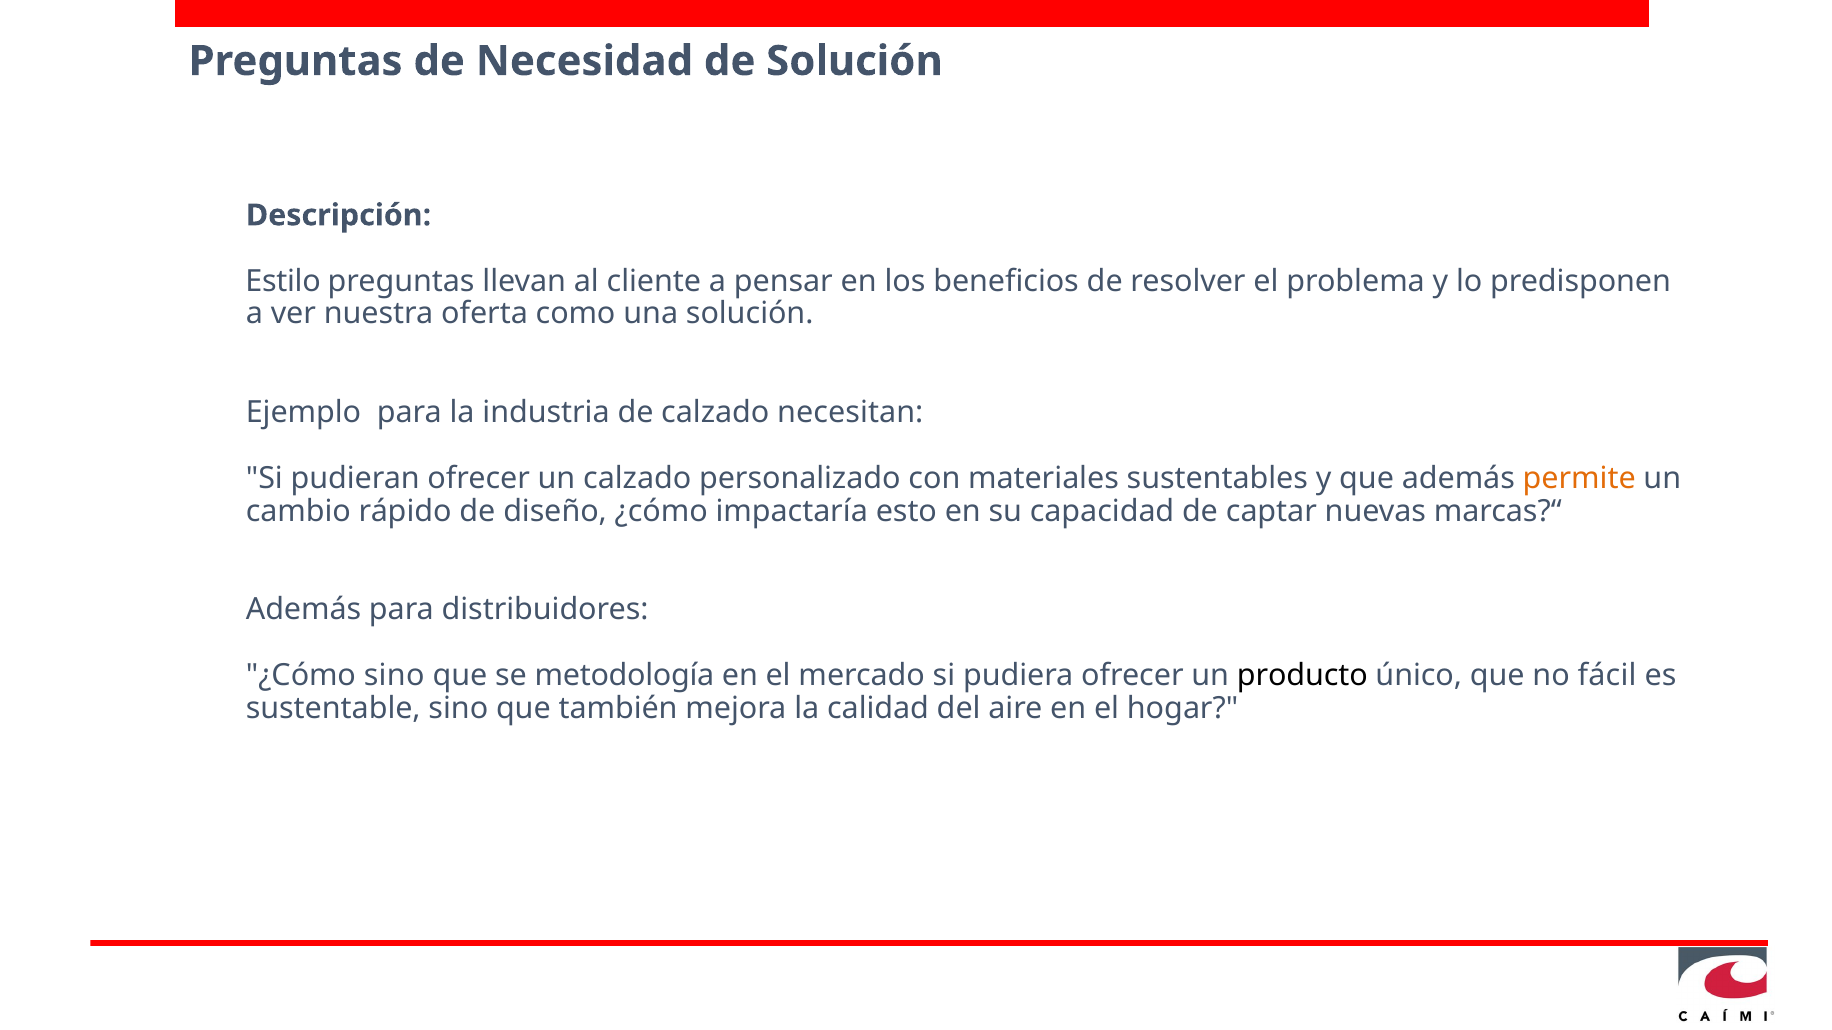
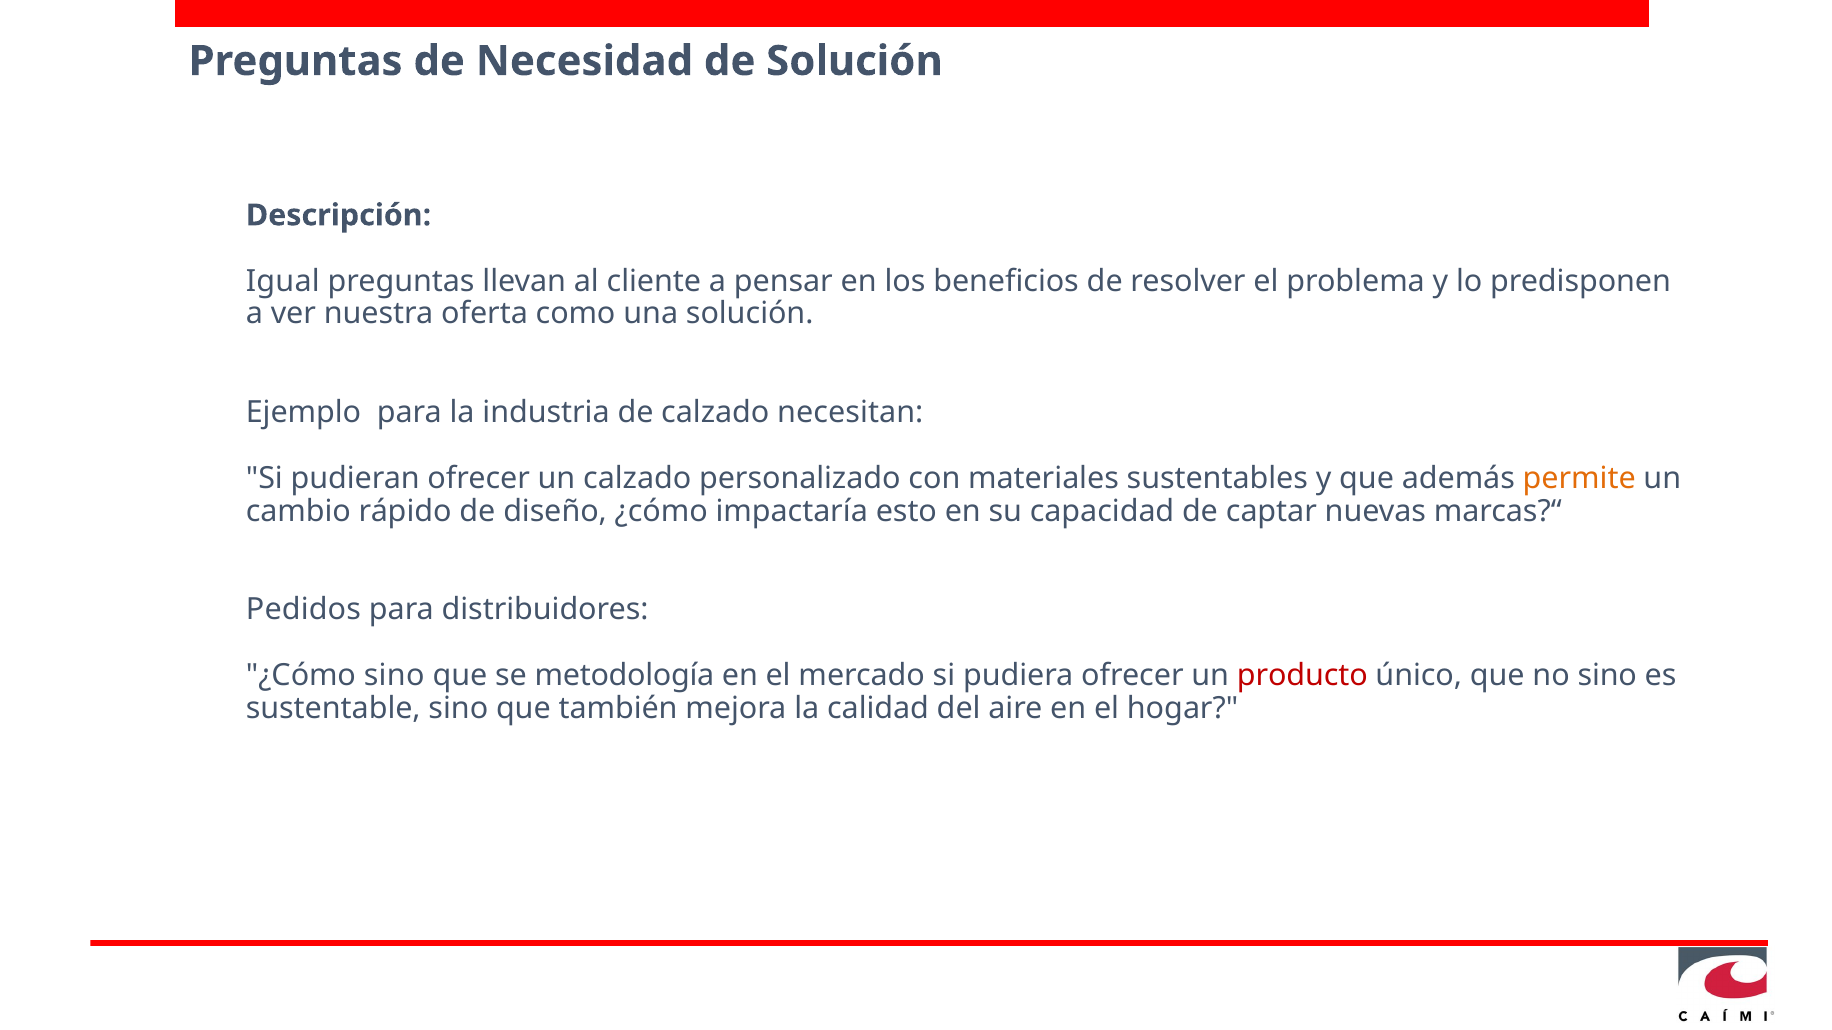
Estilo: Estilo -> Igual
Además at (304, 610): Además -> Pedidos
producto colour: black -> red
no fácil: fácil -> sino
